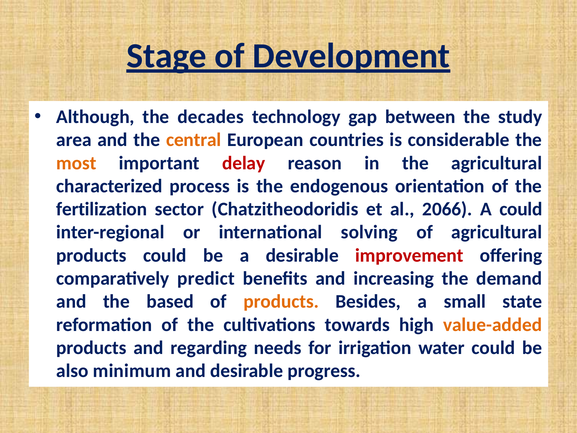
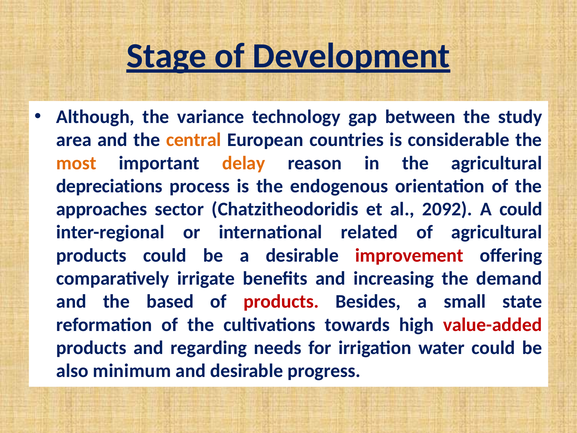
decades: decades -> variance
delay colour: red -> orange
characterized: characterized -> depreciations
fertilization: fertilization -> approaches
2066: 2066 -> 2092
solving: solving -> related
predict: predict -> irrigate
products at (281, 301) colour: orange -> red
value-added colour: orange -> red
